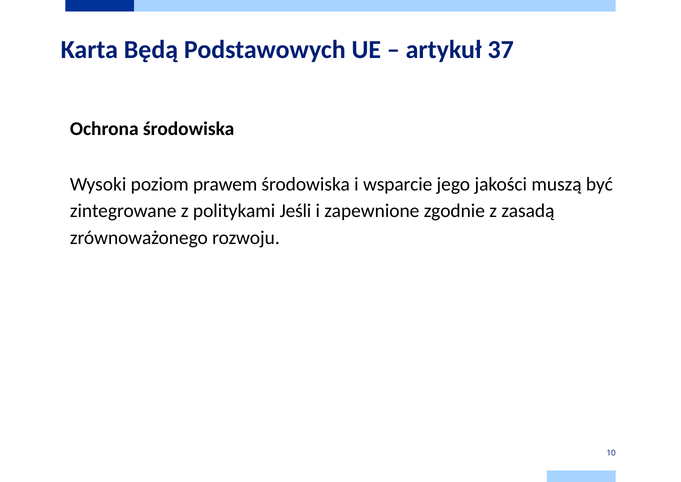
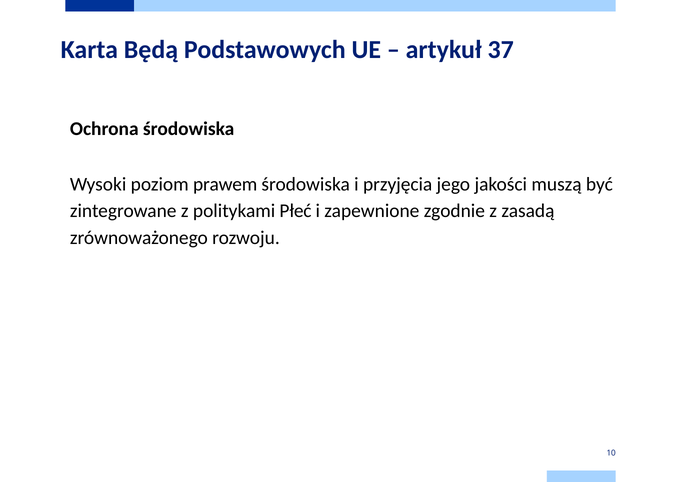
wsparcie: wsparcie -> przyjęcia
Jeśli: Jeśli -> Płeć
